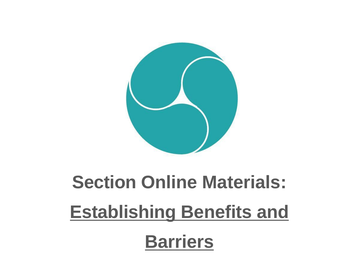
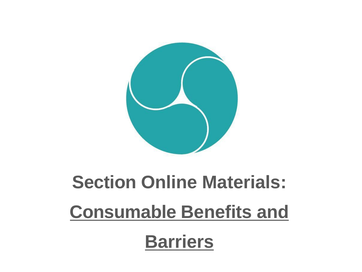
Establishing: Establishing -> Consumable
